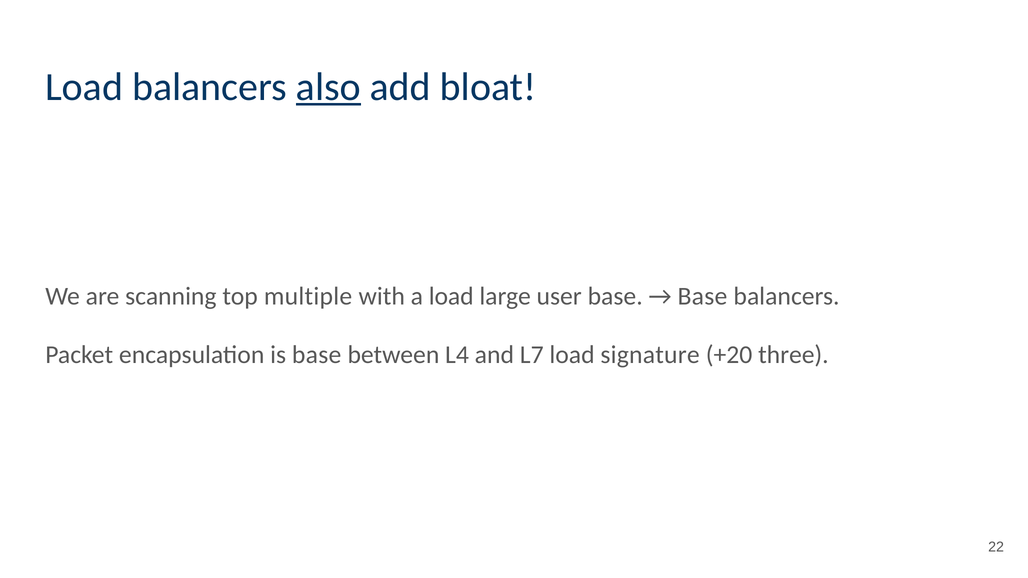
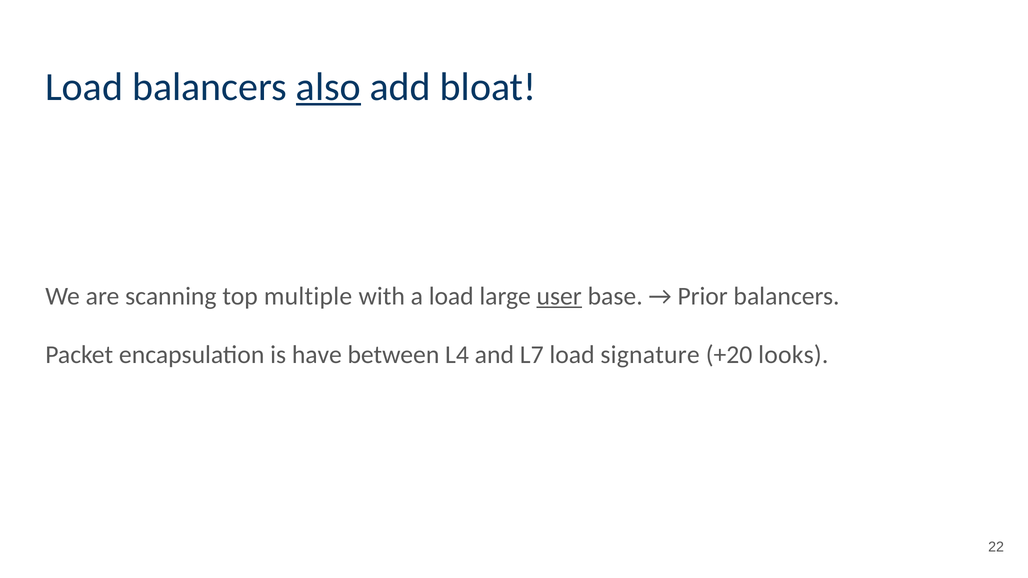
user underline: none -> present
Base at (702, 297): Base -> Prior
is base: base -> have
three: three -> looks
